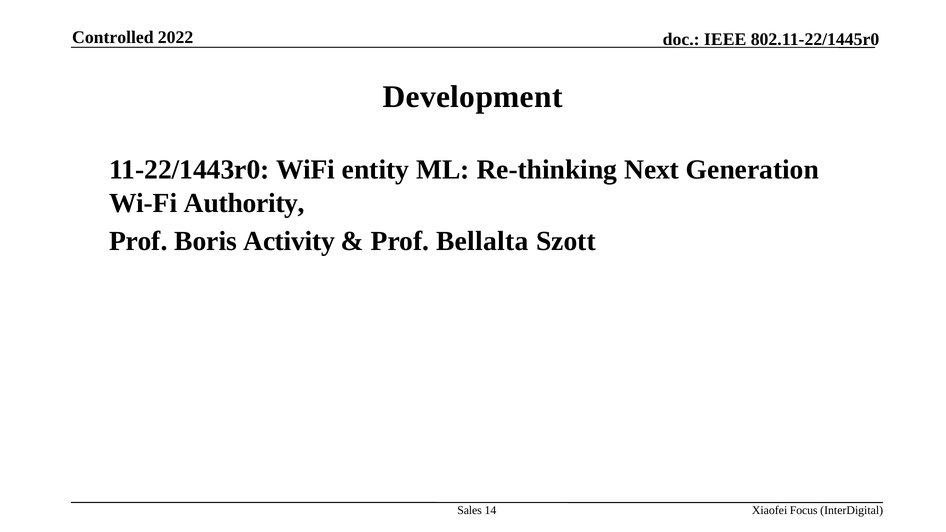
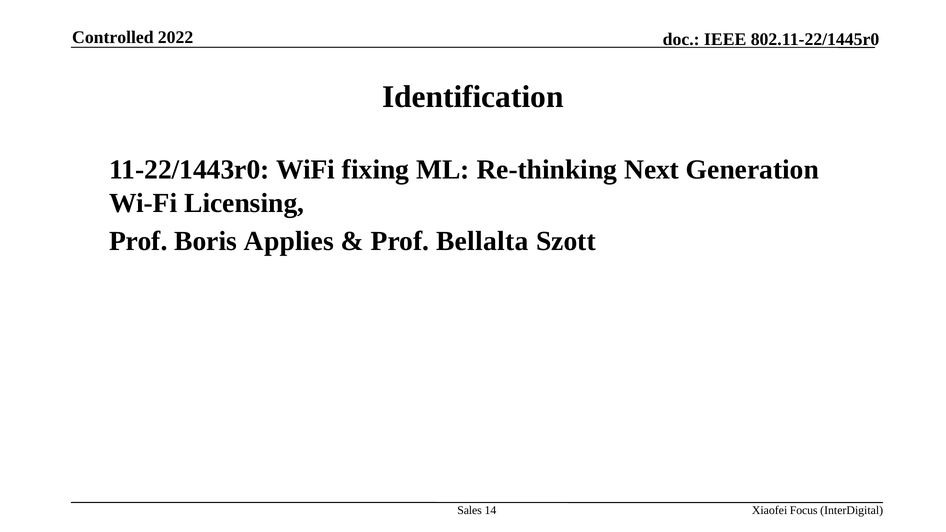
Development: Development -> Identification
entity: entity -> fixing
Authority: Authority -> Licensing
Activity: Activity -> Applies
